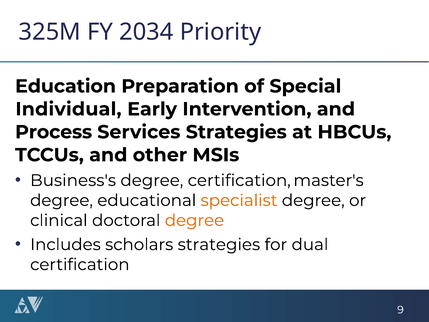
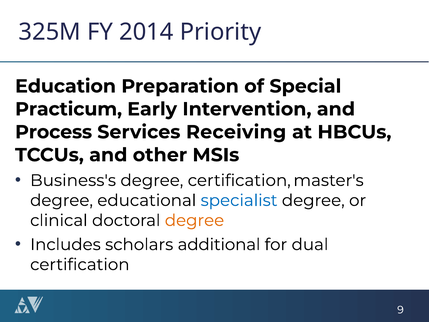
2034: 2034 -> 2014
Individual: Individual -> Practicum
Services Strategies: Strategies -> Receiving
specialist colour: orange -> blue
scholars strategies: strategies -> additional
